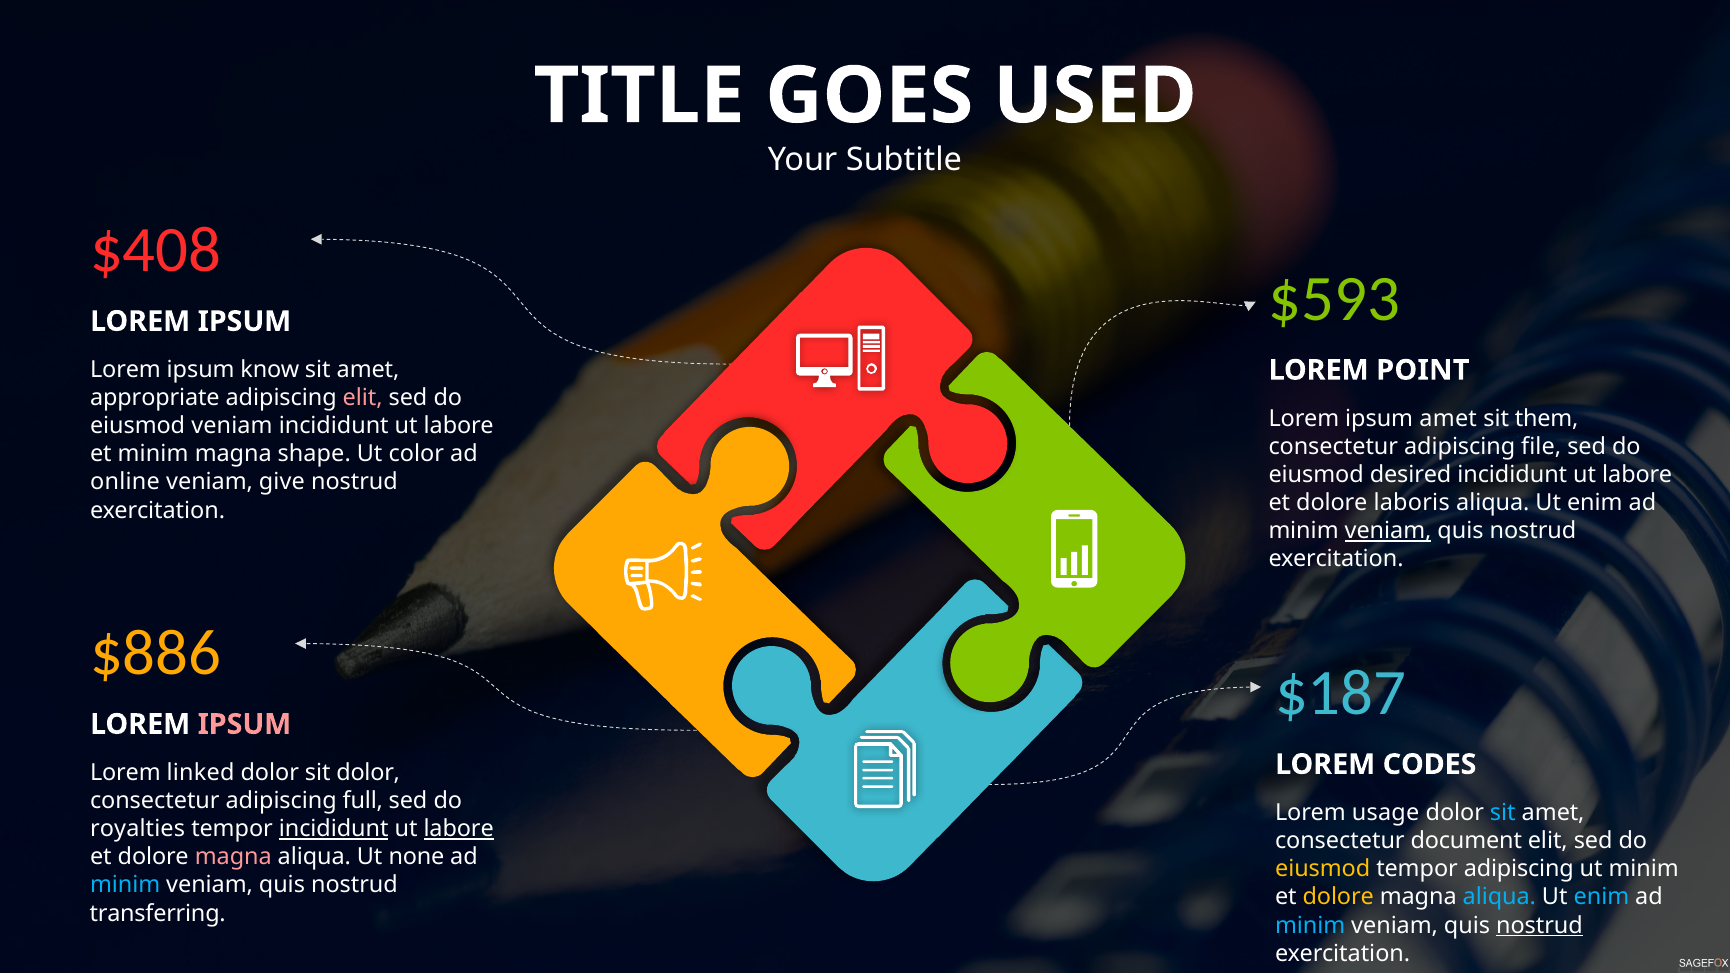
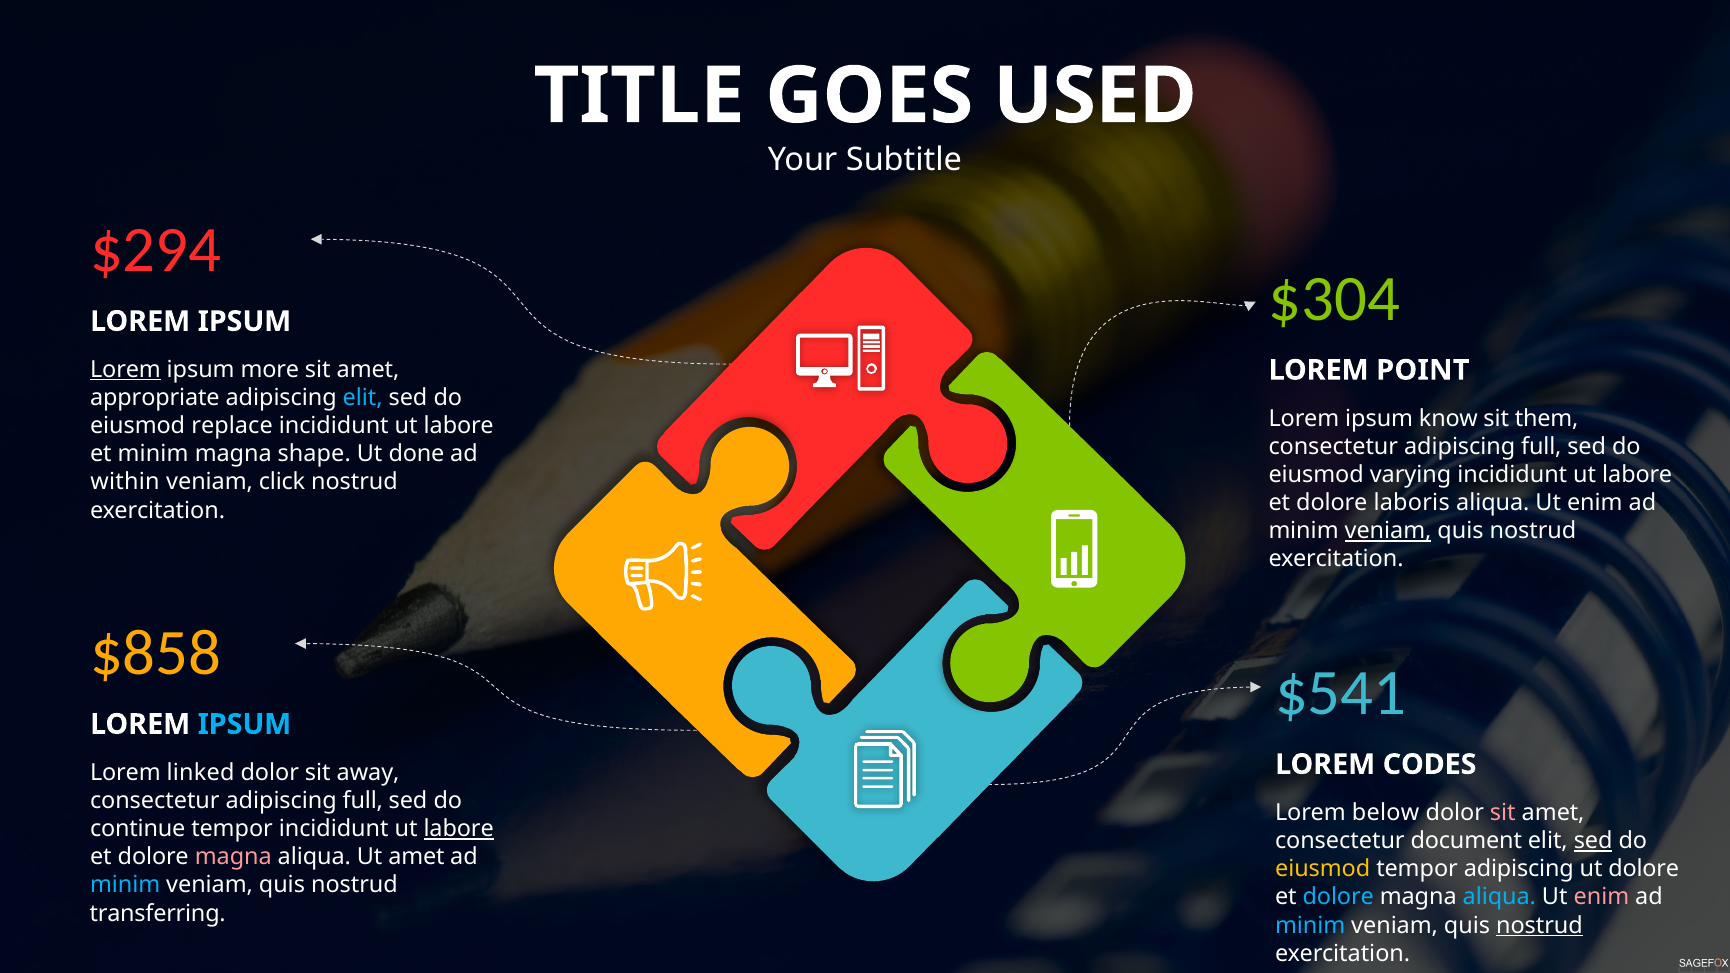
$408: $408 -> $294
$593: $593 -> $304
Lorem at (125, 370) underline: none -> present
know: know -> more
elit at (363, 398) colour: pink -> light blue
ipsum amet: amet -> know
eiusmod veniam: veniam -> replace
file at (1541, 447): file -> full
color: color -> done
desired: desired -> varying
online: online -> within
give: give -> click
$886: $886 -> $858
$187: $187 -> $541
IPSUM at (244, 724) colour: pink -> light blue
sit dolor: dolor -> away
usage: usage -> below
sit at (1503, 813) colour: light blue -> pink
royalties: royalties -> continue
incididunt at (334, 829) underline: present -> none
sed at (1593, 841) underline: none -> present
Ut none: none -> amet
ut minim: minim -> dolore
dolore at (1338, 897) colour: yellow -> light blue
enim at (1601, 897) colour: light blue -> pink
